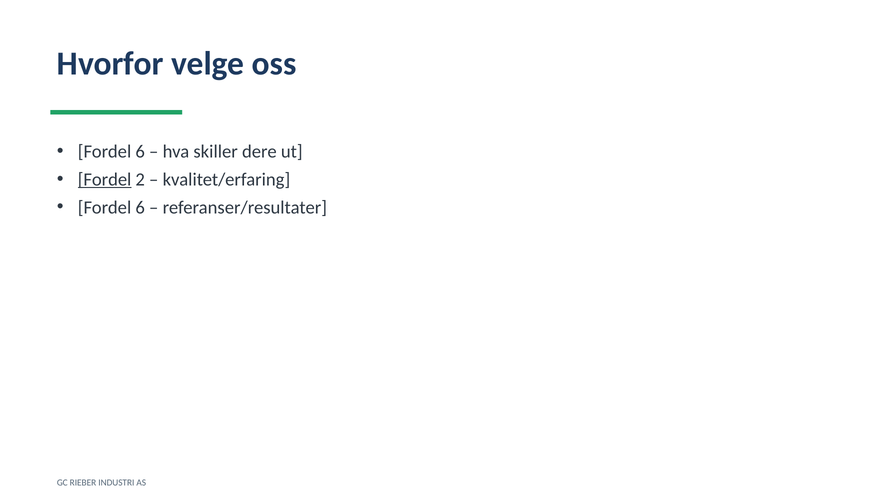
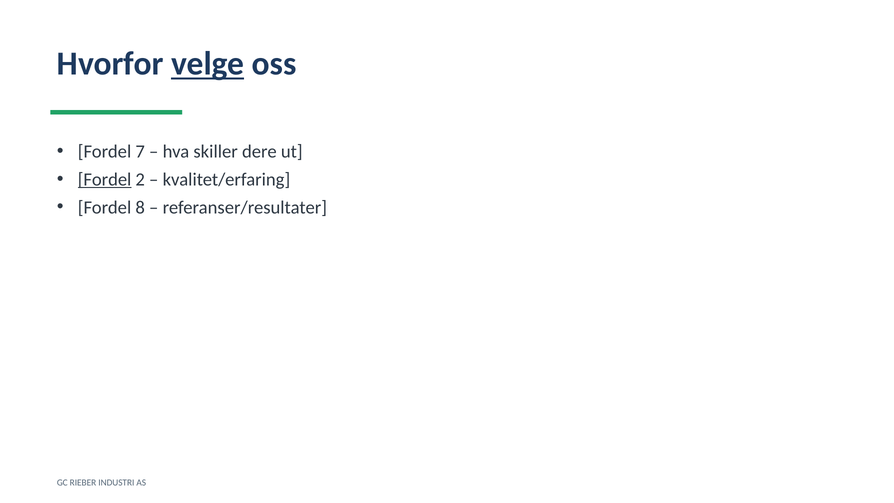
velge underline: none -> present
6 at (140, 151): 6 -> 7
6 at (140, 207): 6 -> 8
